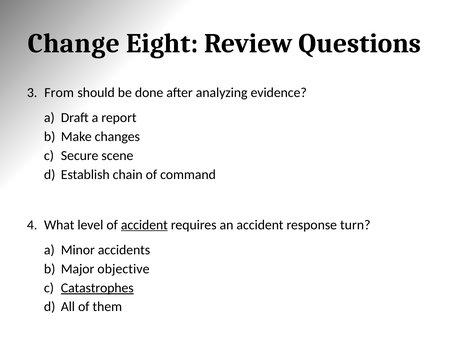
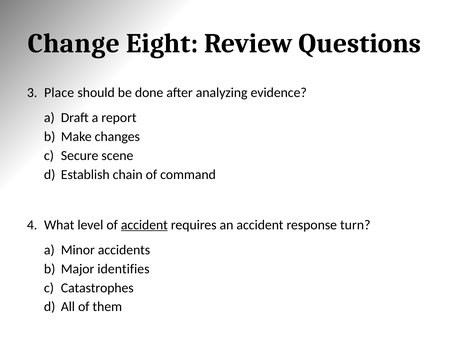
From: From -> Place
objective: objective -> identifies
Catastrophes underline: present -> none
